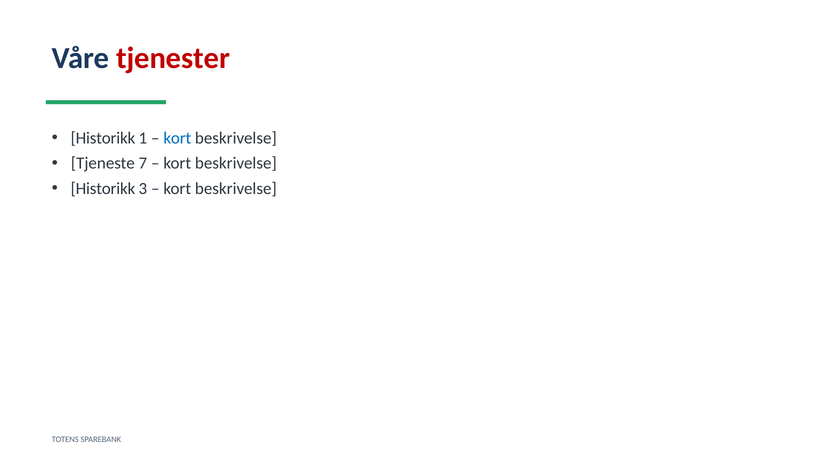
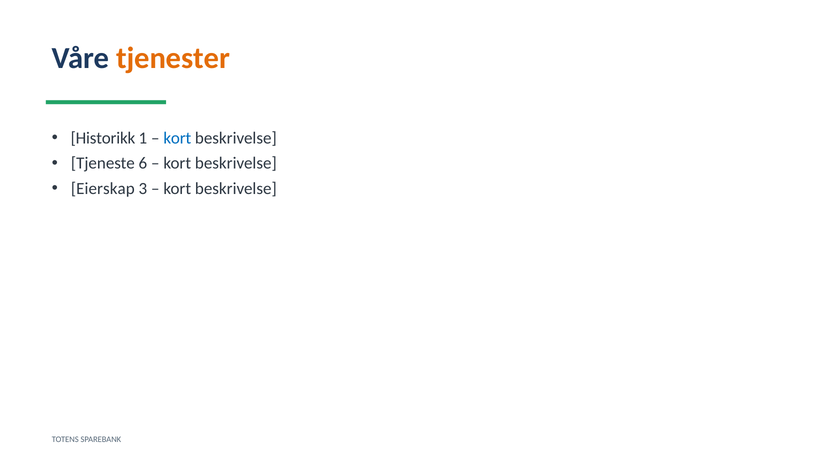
tjenester colour: red -> orange
7: 7 -> 6
Historikk at (103, 189): Historikk -> Eierskap
